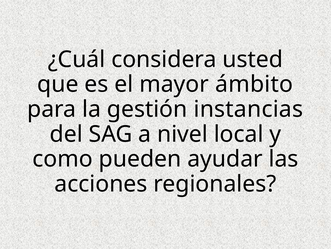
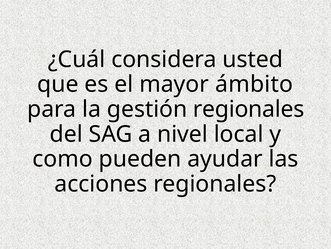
gestión instancias: instancias -> regionales
